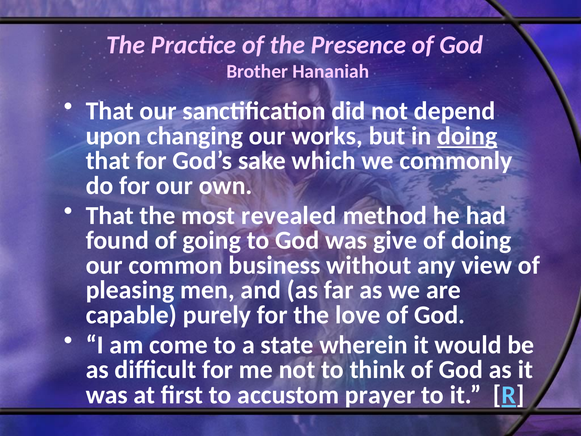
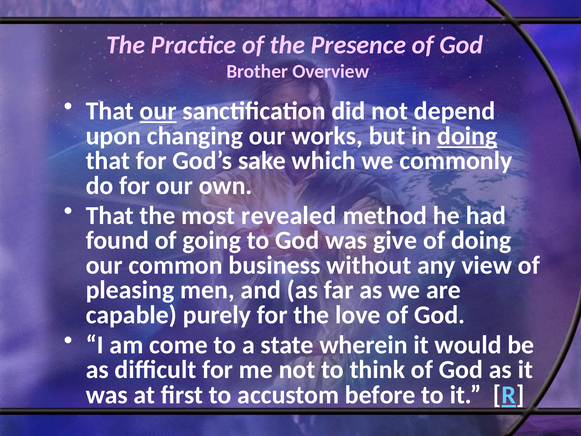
Hananiah: Hananiah -> Overview
our at (158, 111) underline: none -> present
prayer: prayer -> before
